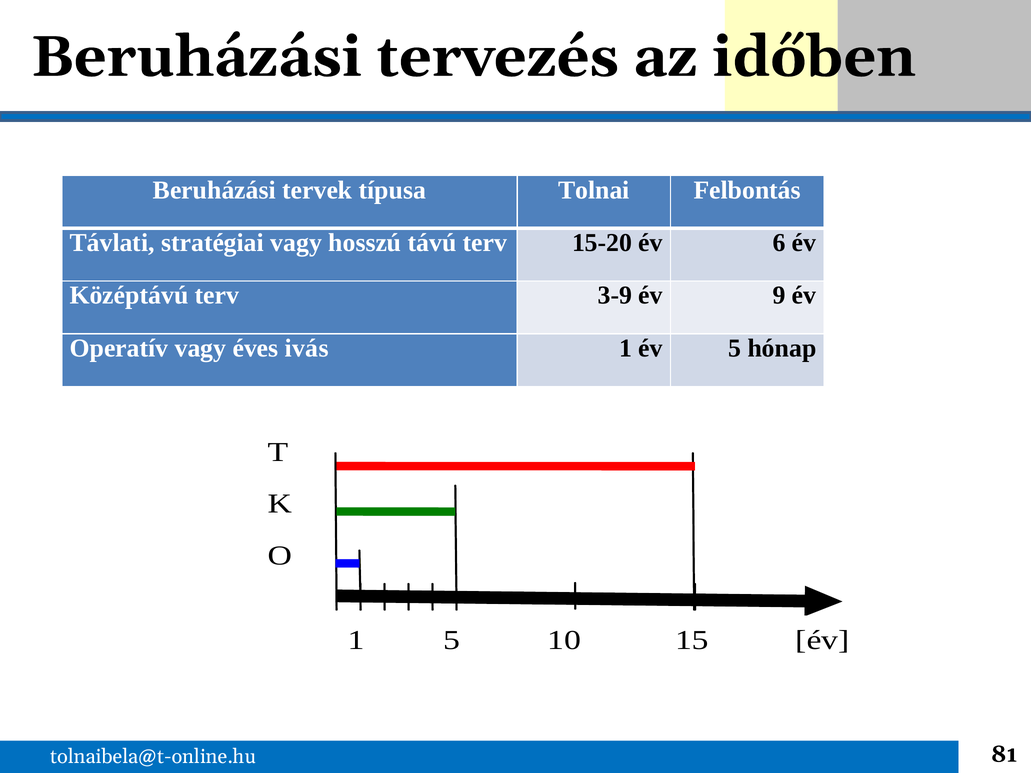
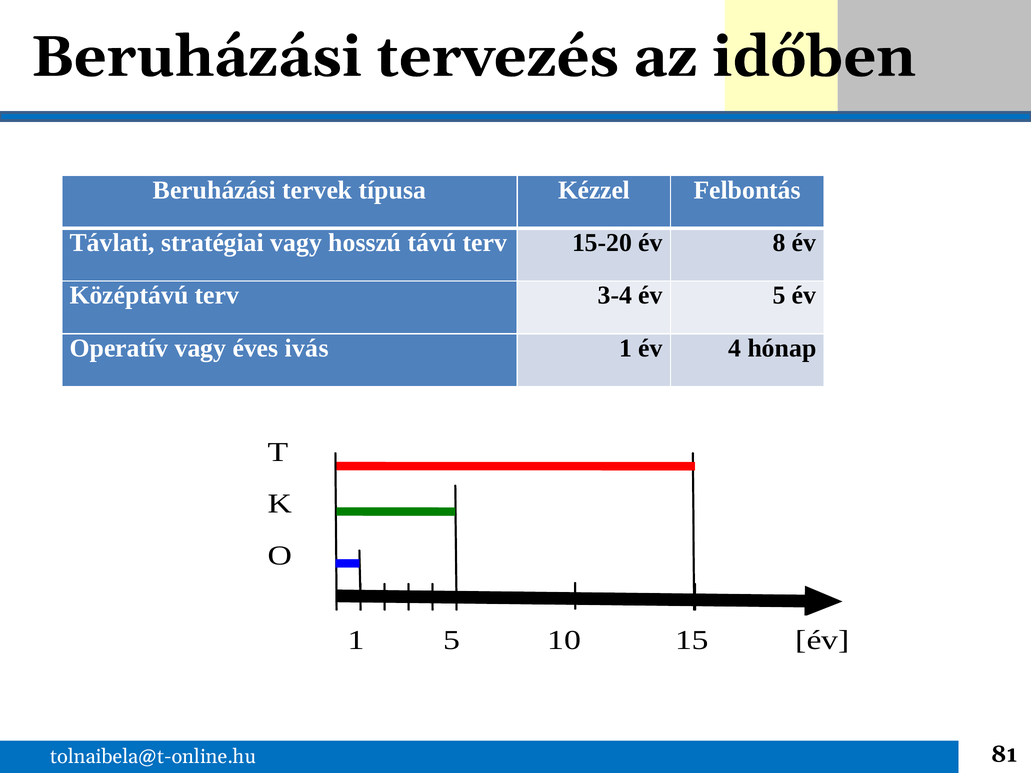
Tolnai: Tolnai -> Kézzel
6: 6 -> 8
3-9: 3-9 -> 3-4
év 9: 9 -> 5
év 5: 5 -> 4
